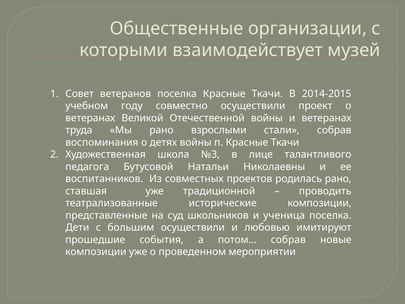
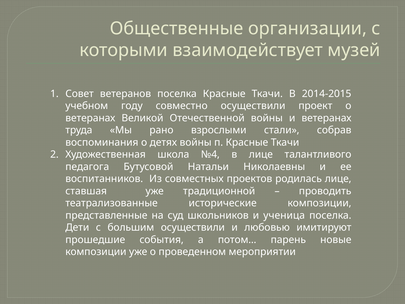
№3: №3 -> №4
родилась рано: рано -> лице
потом… собрав: собрав -> парень
